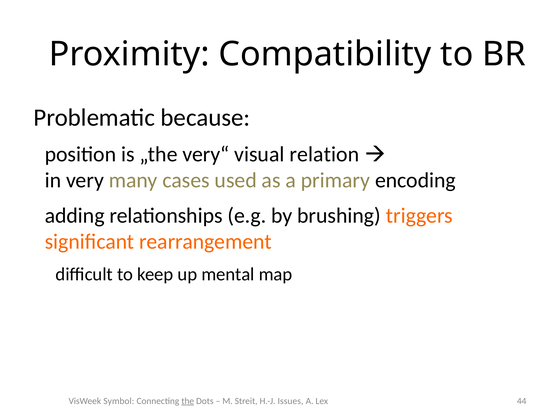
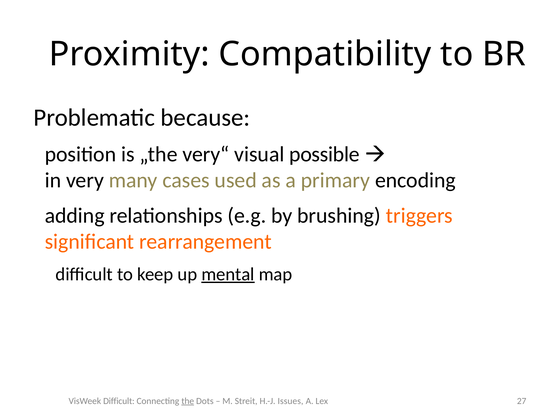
relation: relation -> possible
mental underline: none -> present
VisWeek Symbol: Symbol -> Difficult
44: 44 -> 27
